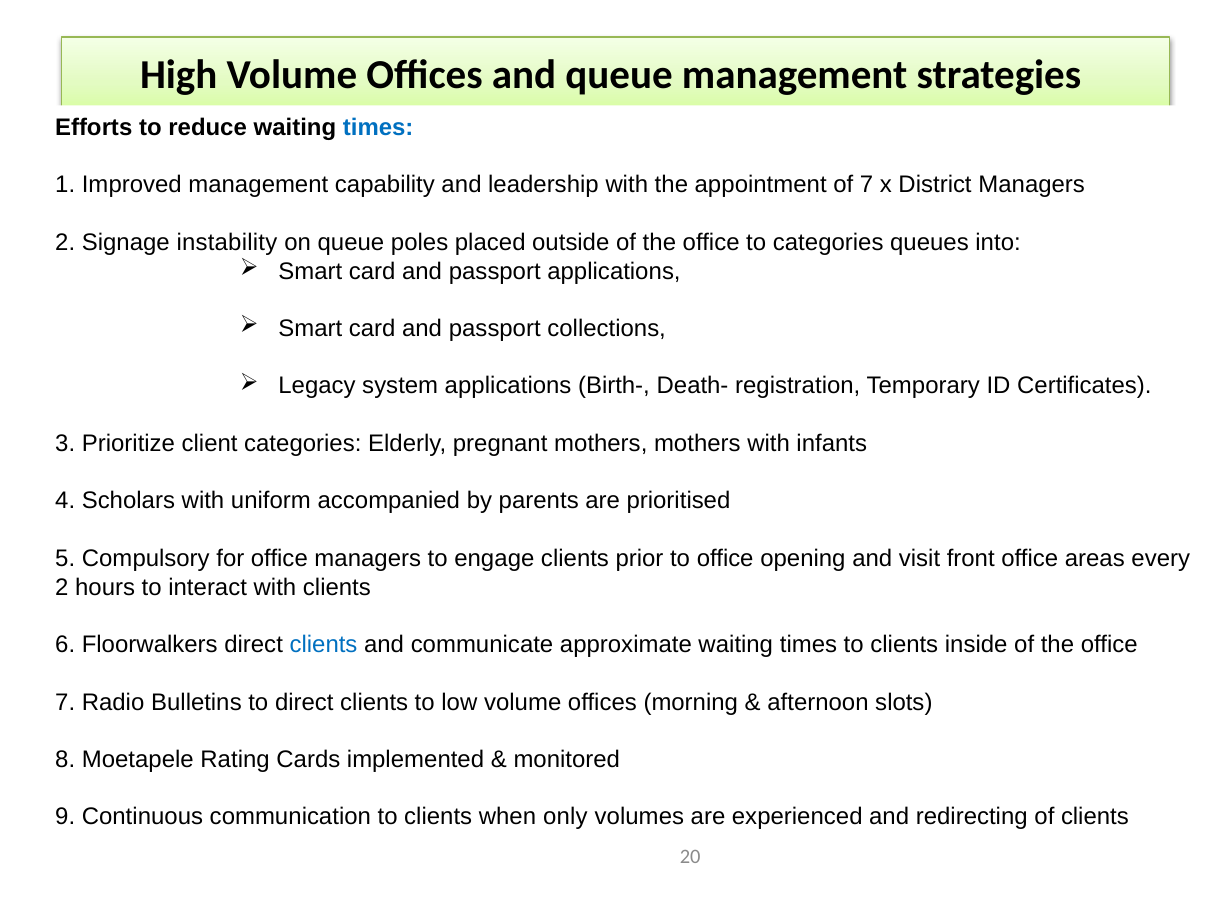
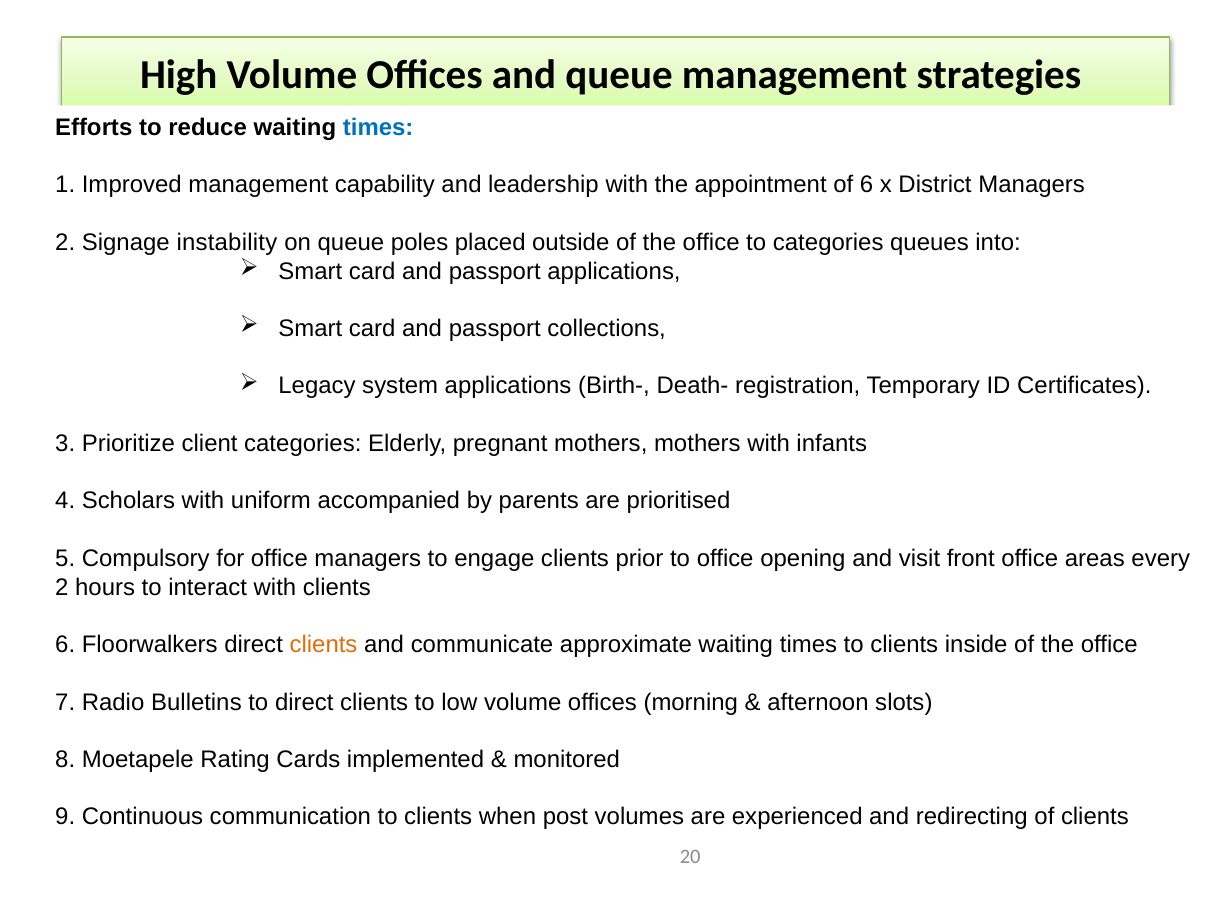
of 7: 7 -> 6
clients at (324, 645) colour: blue -> orange
only: only -> post
